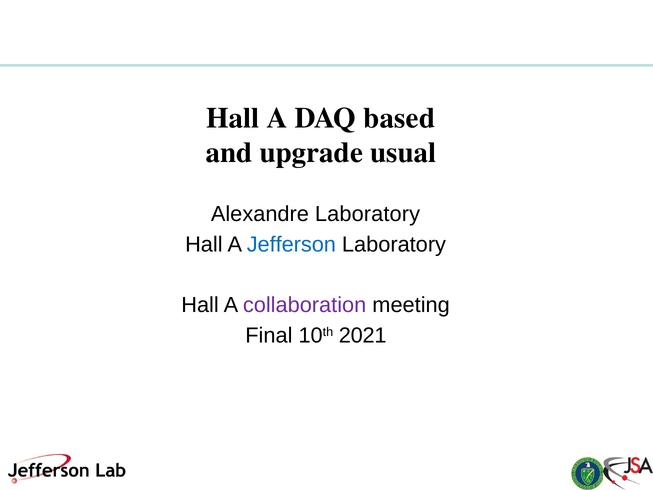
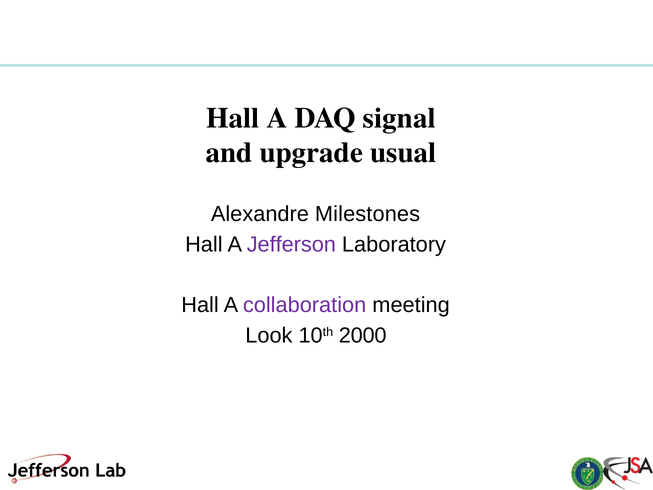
based: based -> signal
Alexandre Laboratory: Laboratory -> Milestones
Jefferson colour: blue -> purple
Final: Final -> Look
2021: 2021 -> 2000
